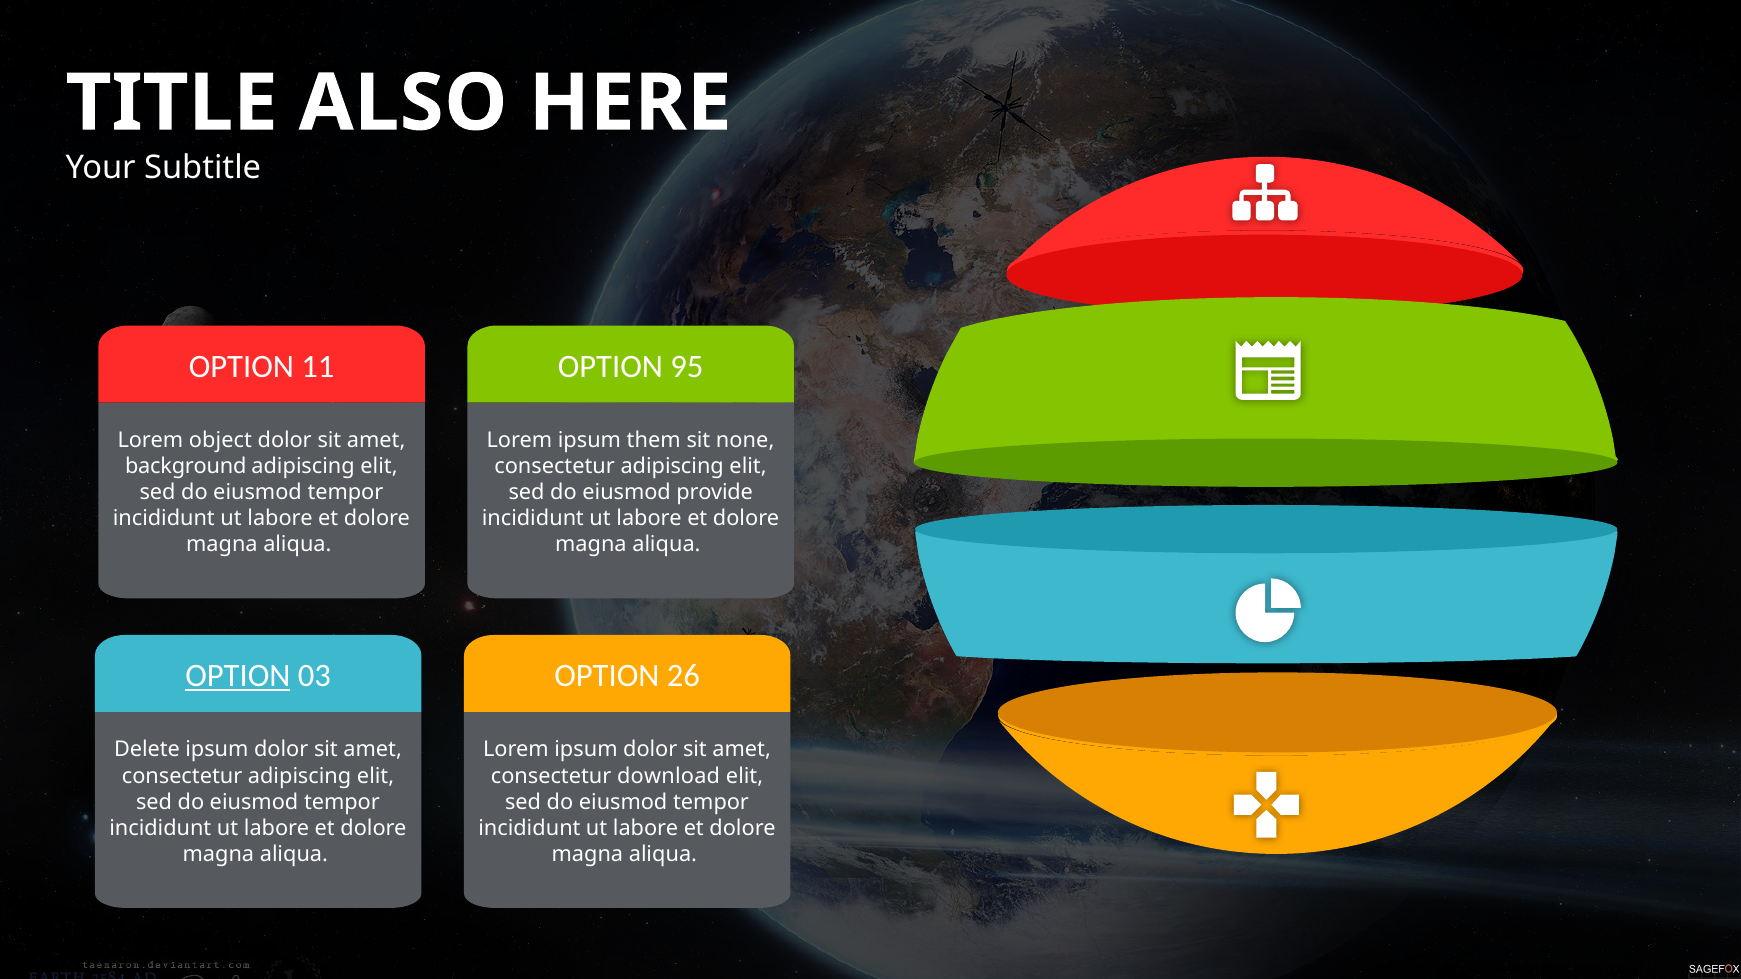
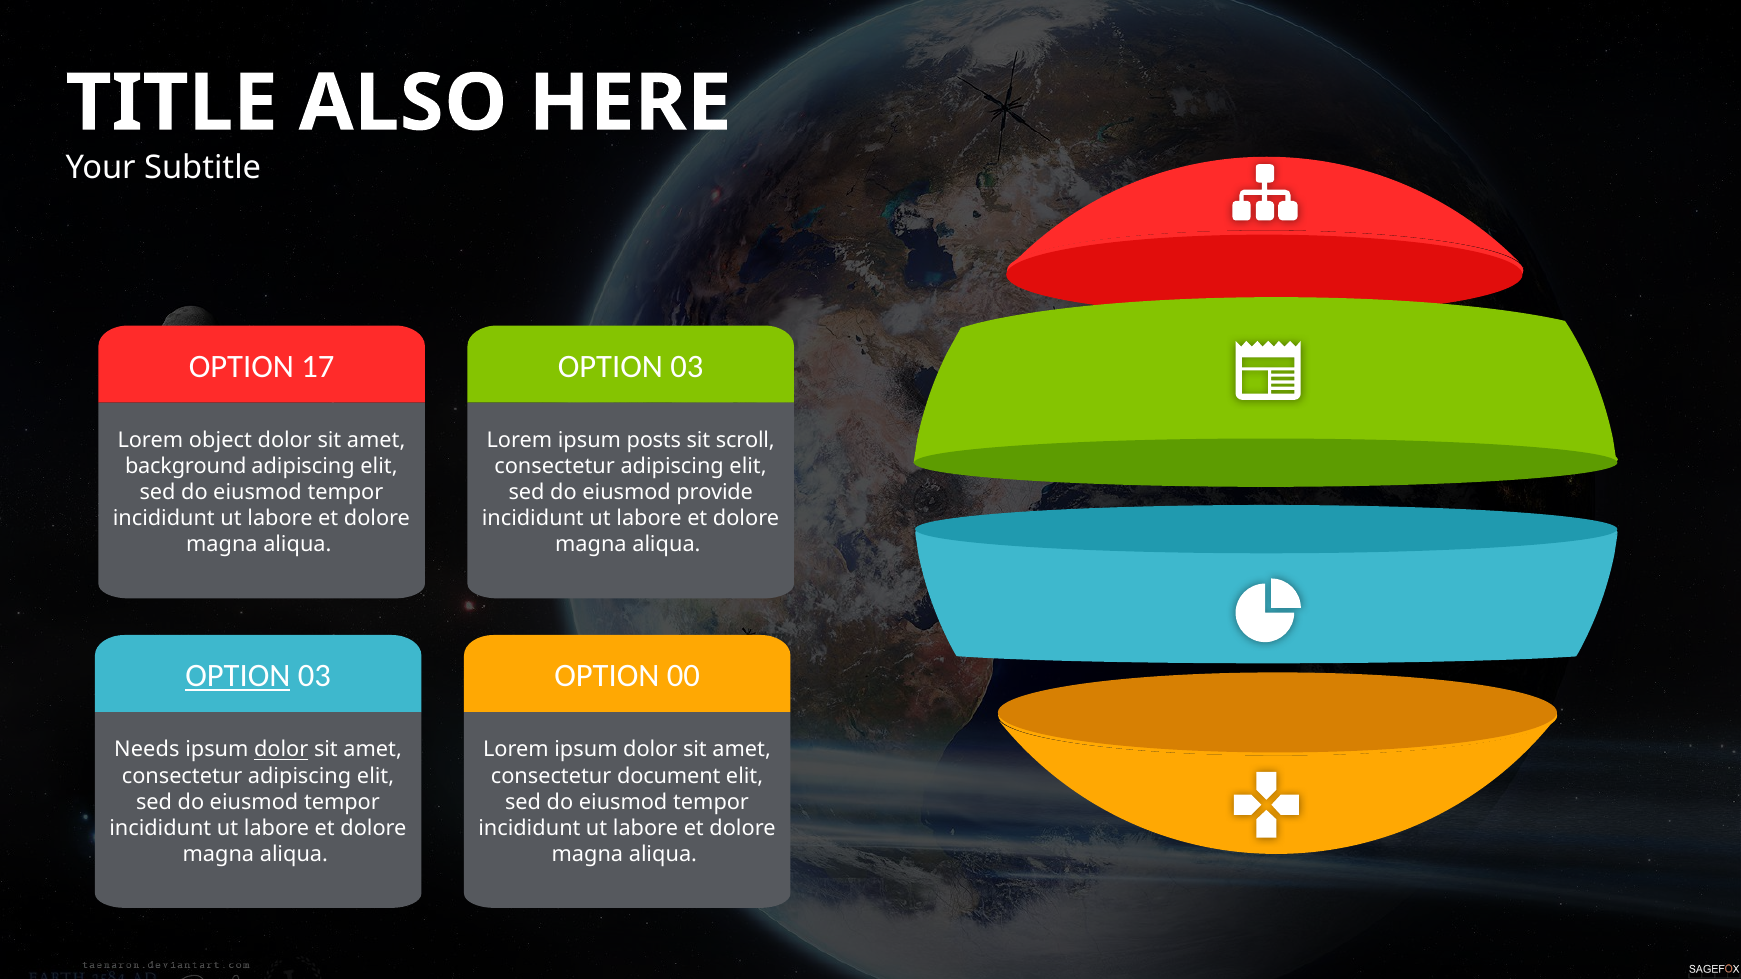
11: 11 -> 17
95 at (687, 366): 95 -> 03
them: them -> posts
none: none -> scroll
26: 26 -> 00
Delete: Delete -> Needs
dolor at (281, 750) underline: none -> present
download: download -> document
